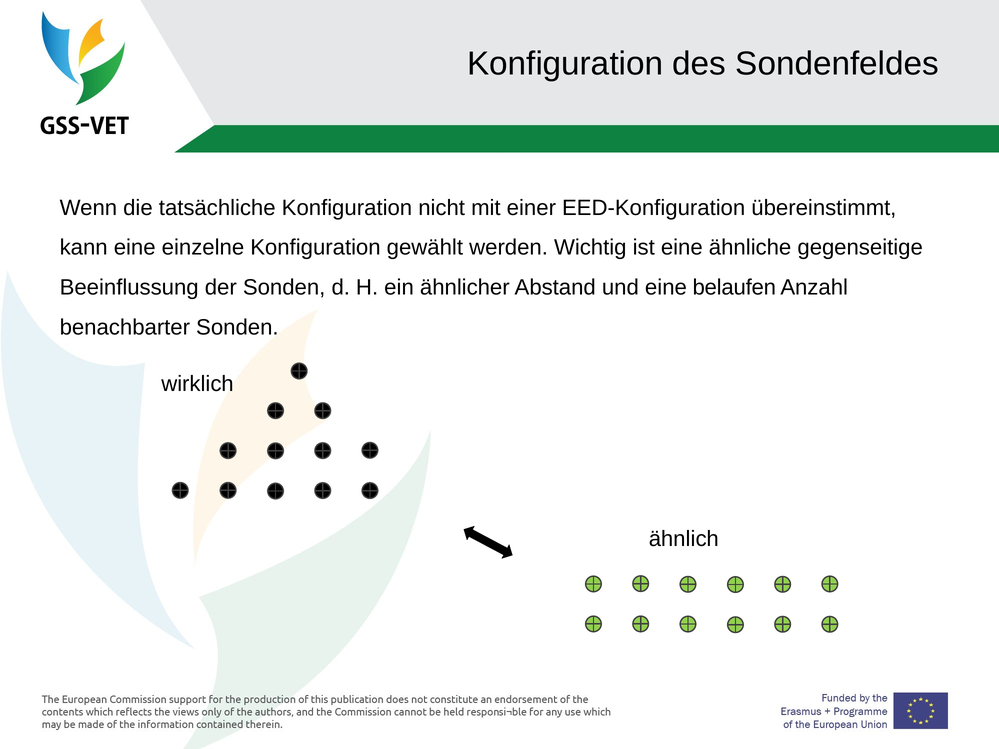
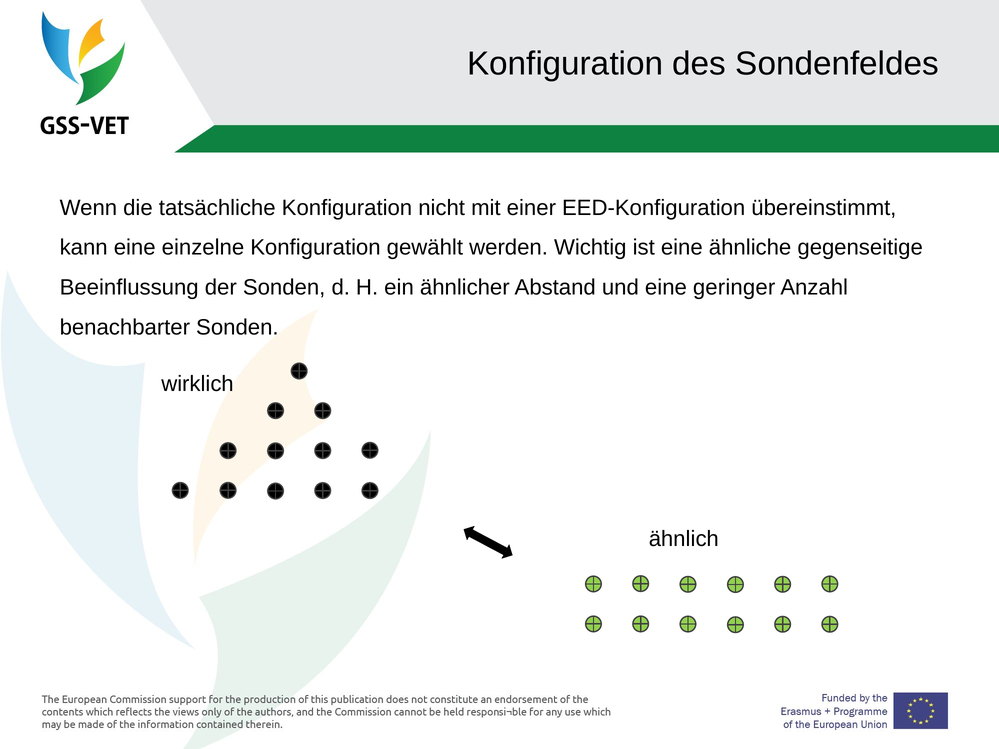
belaufen: belaufen -> geringer
